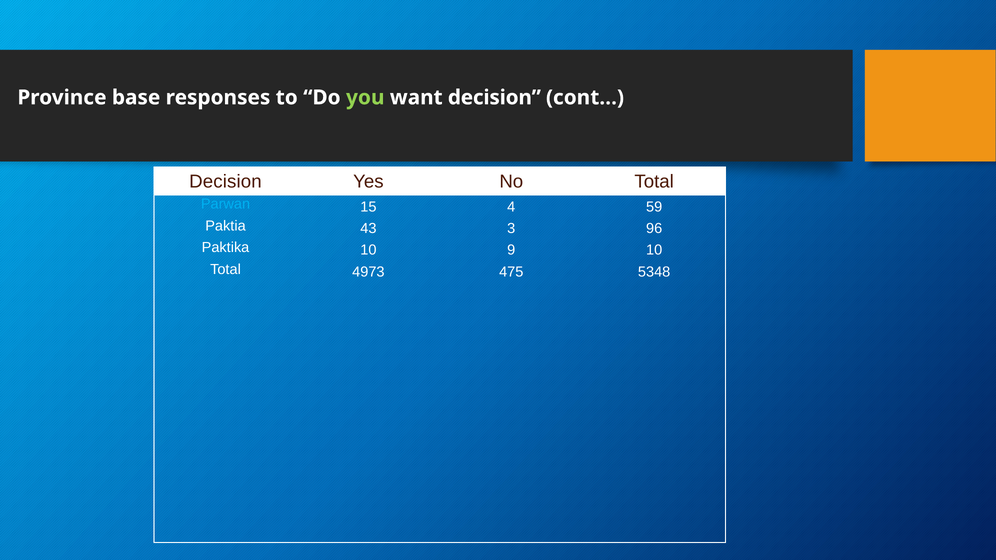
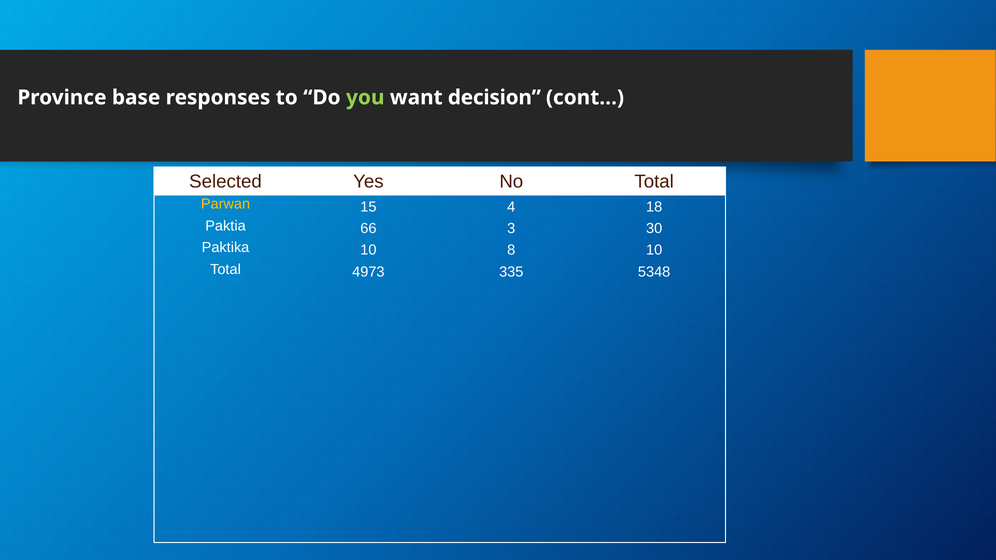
Decision at (225, 182): Decision -> Selected
Parwan colour: light blue -> yellow
59: 59 -> 18
43: 43 -> 66
96: 96 -> 30
9: 9 -> 8
475: 475 -> 335
